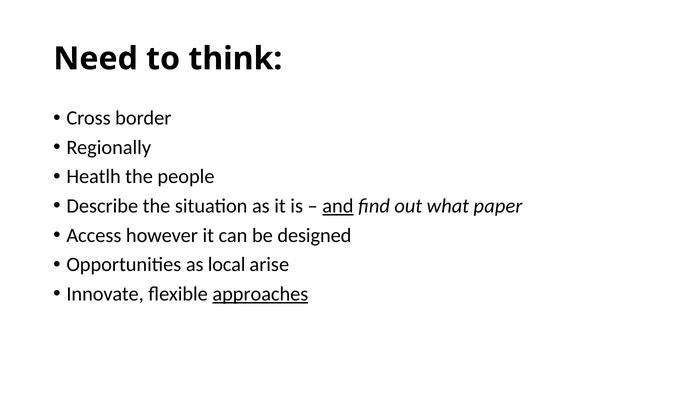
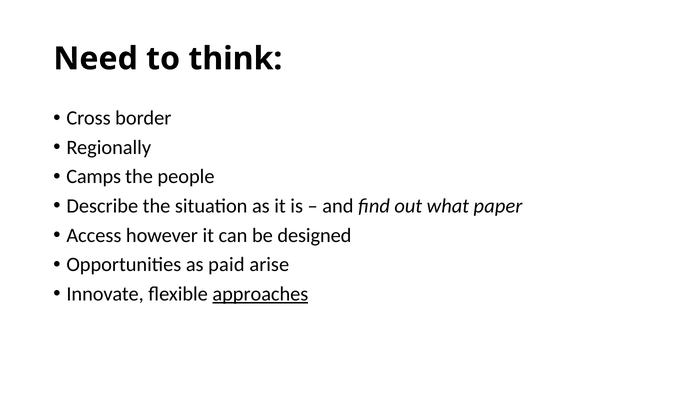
Heatlh: Heatlh -> Camps
and underline: present -> none
local: local -> paid
